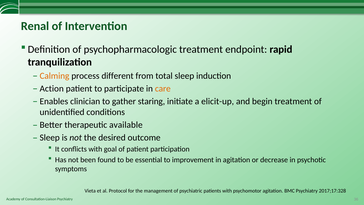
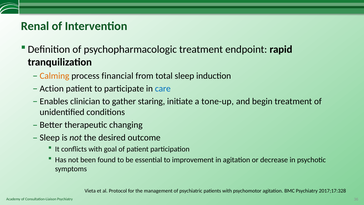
different: different -> financial
care colour: orange -> blue
elicit-up: elicit-up -> tone-up
available: available -> changing
